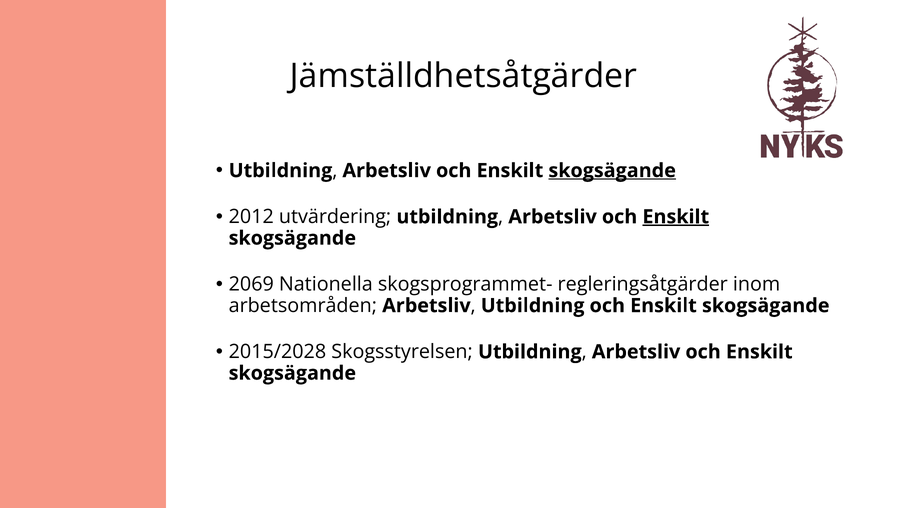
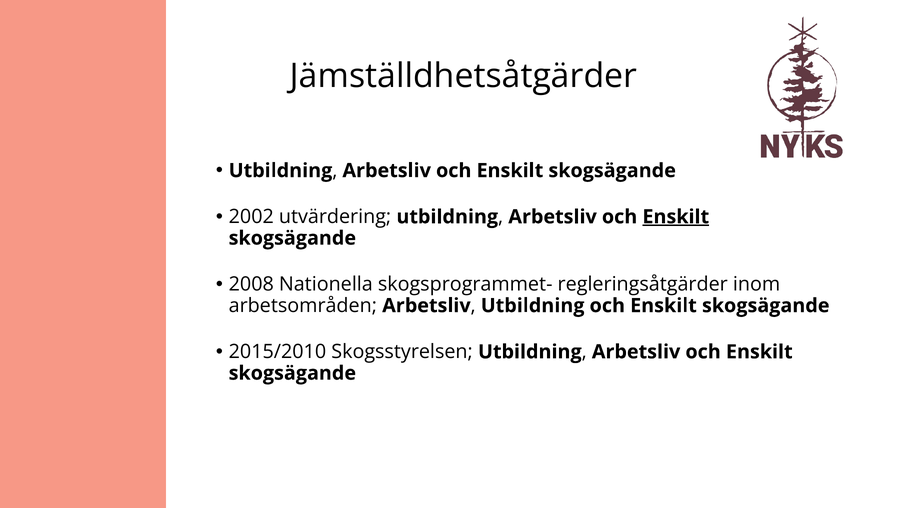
skogsägande at (612, 171) underline: present -> none
2012: 2012 -> 2002
2069: 2069 -> 2008
2015/2028: 2015/2028 -> 2015/2010
